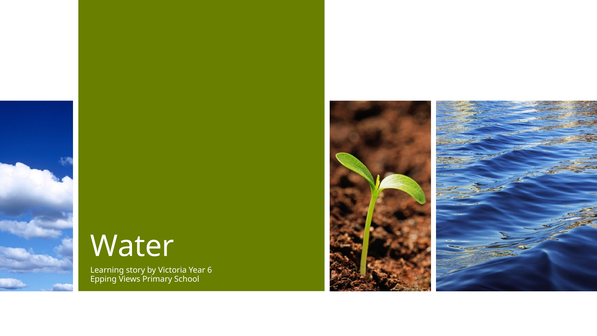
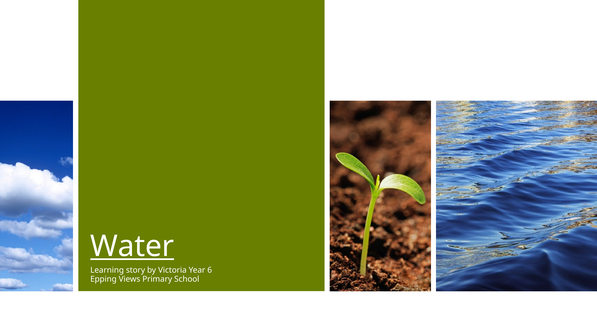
Water underline: none -> present
